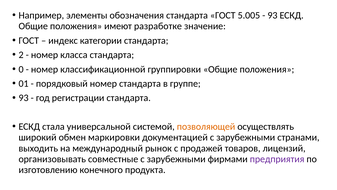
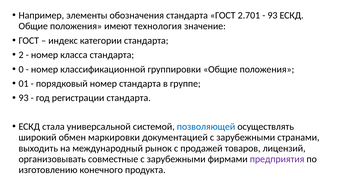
5.005: 5.005 -> 2.701
разработке: разработке -> технология
позволяющей colour: orange -> blue
